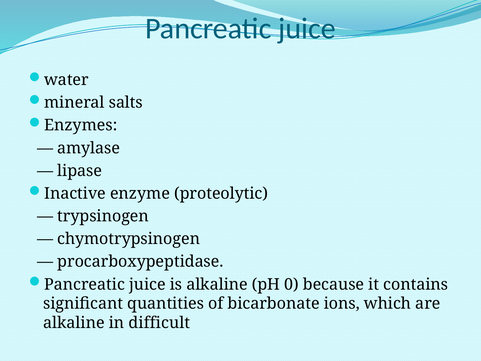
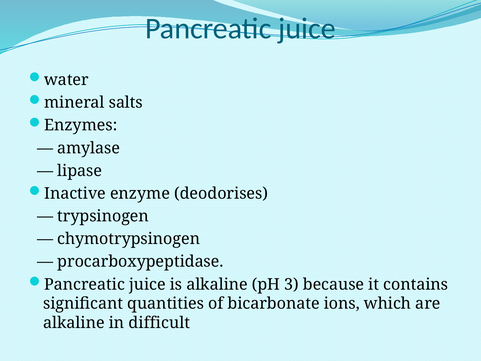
proteolytic: proteolytic -> deodorises
0: 0 -> 3
